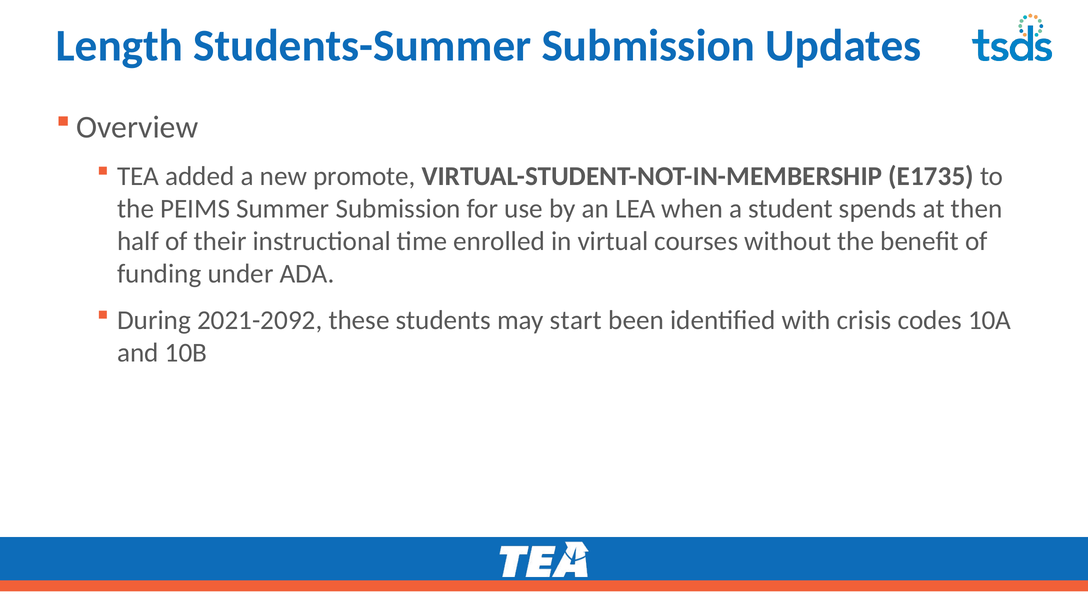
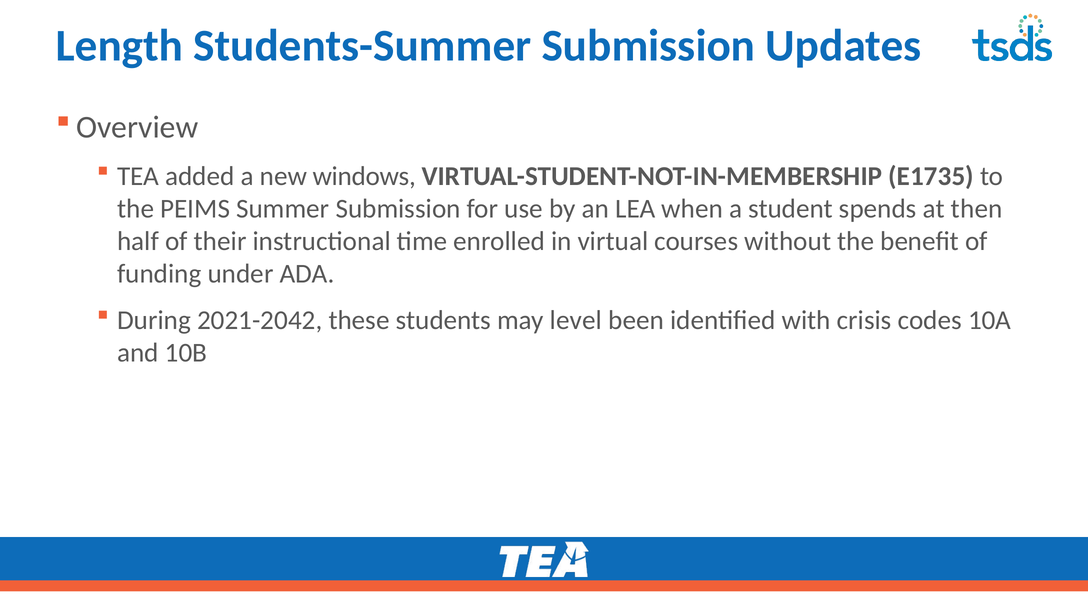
promote: promote -> windows
2021-2092: 2021-2092 -> 2021-2042
start: start -> level
